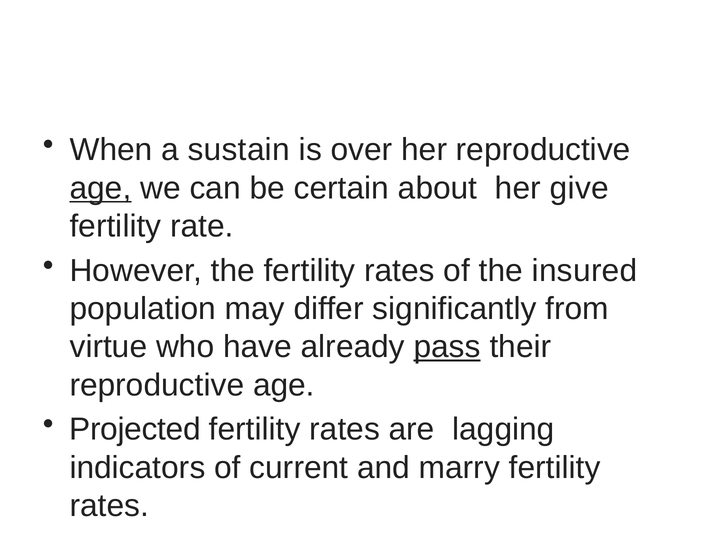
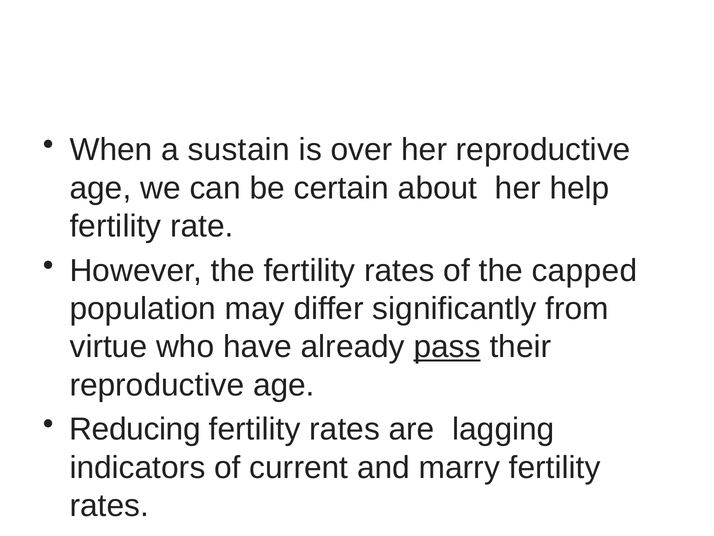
age at (100, 188) underline: present -> none
give: give -> help
insured: insured -> capped
Projected: Projected -> Reducing
